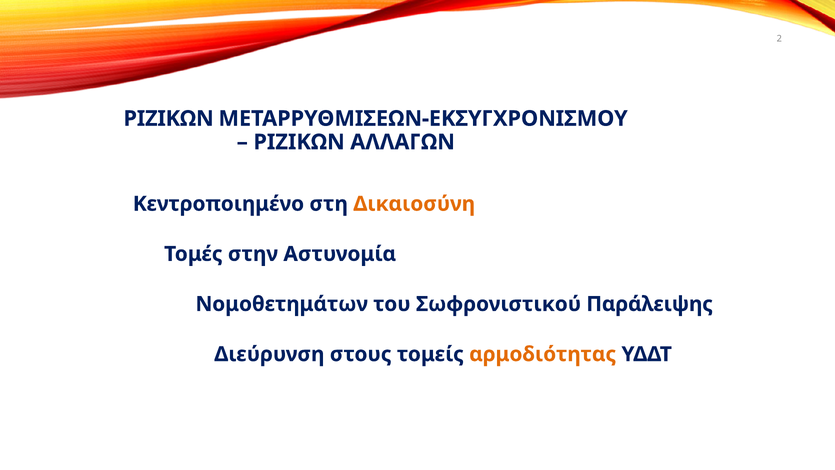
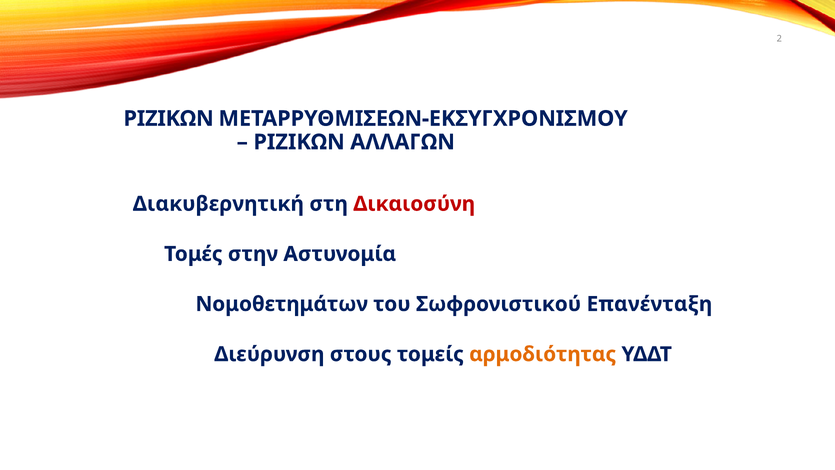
Κεντροποιημένο: Κεντροποιημένο -> Διακυβερνητική
Δικαιοσύνη colour: orange -> red
Παράλειψης: Παράλειψης -> Επανένταξη
